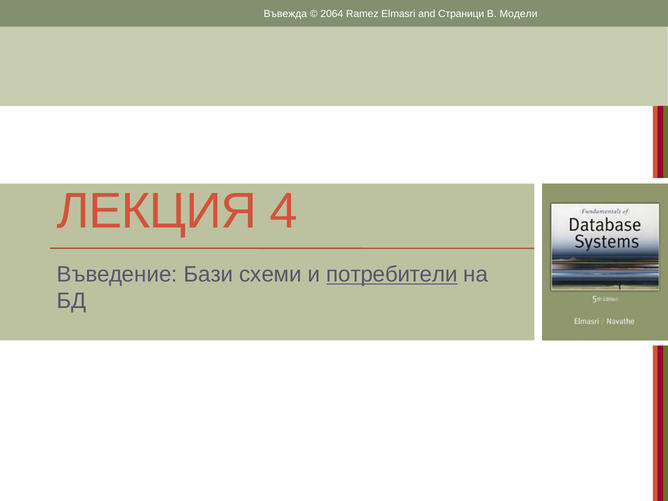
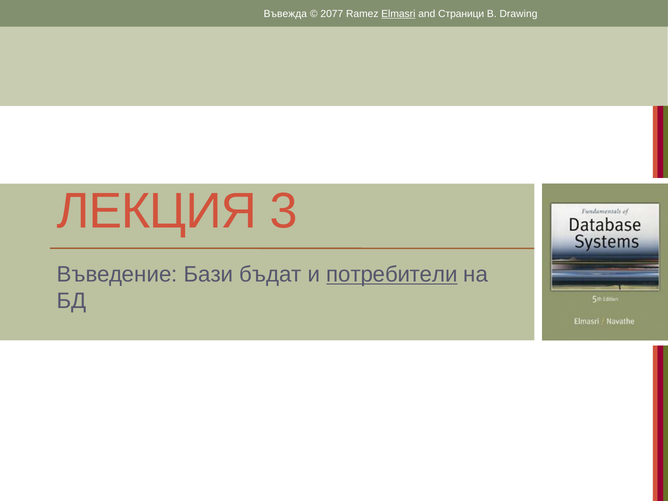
2064: 2064 -> 2077
Elmasri underline: none -> present
Модели: Модели -> Drawing
4: 4 -> 3
схеми: схеми -> бъдат
